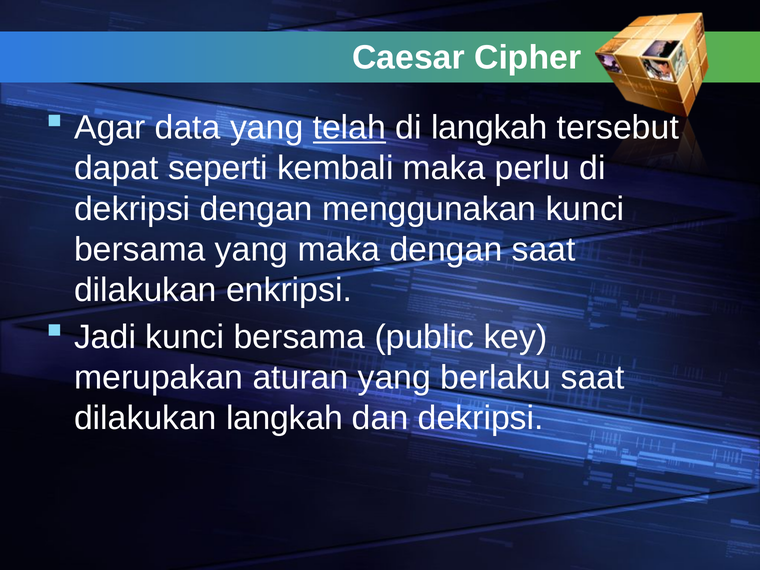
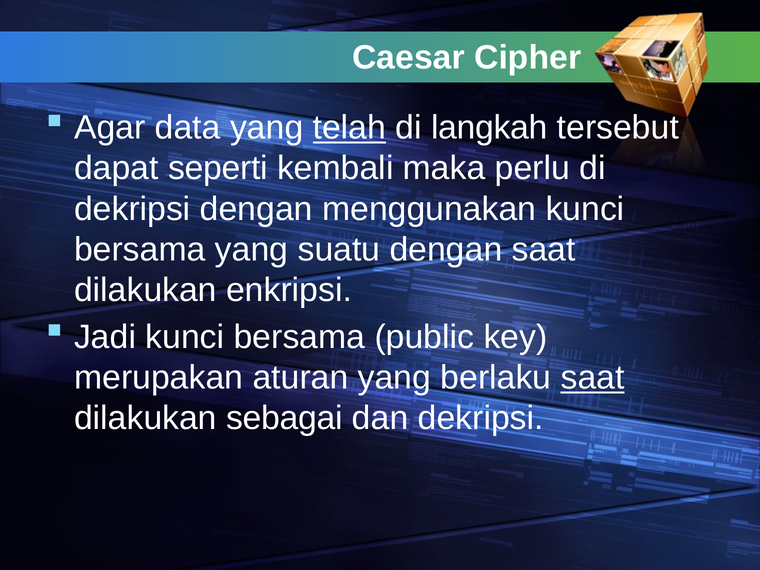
yang maka: maka -> suatu
saat at (593, 378) underline: none -> present
dilakukan langkah: langkah -> sebagai
